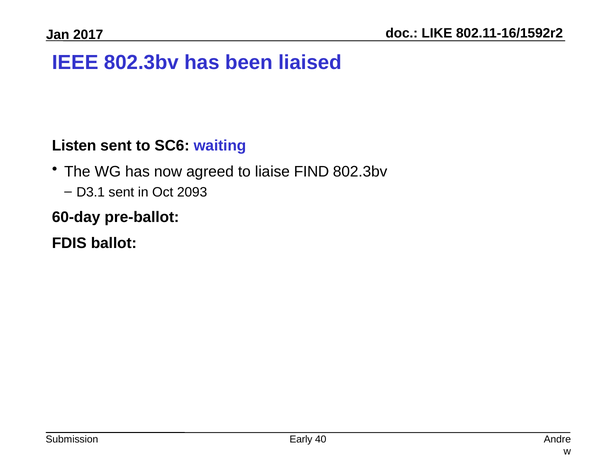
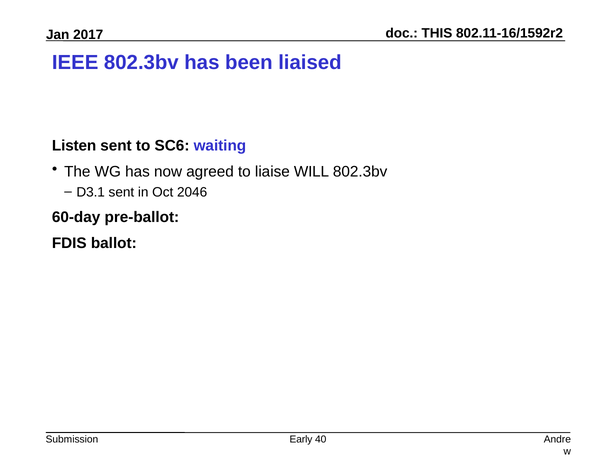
LIKE: LIKE -> THIS
FIND: FIND -> WILL
2093: 2093 -> 2046
